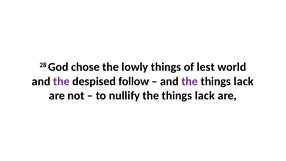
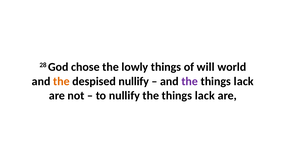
lest: lest -> will
the at (61, 81) colour: purple -> orange
despised follow: follow -> nullify
